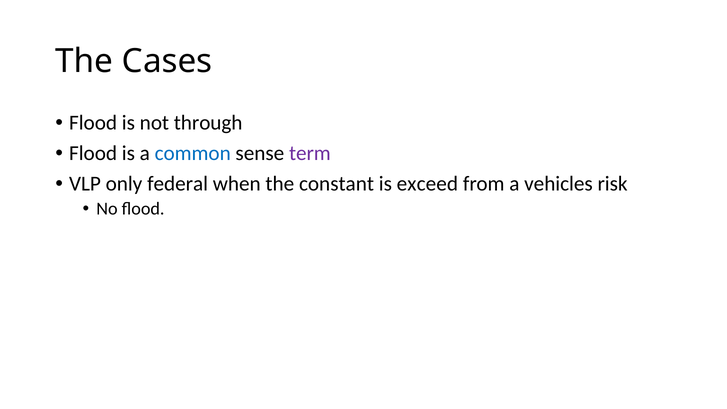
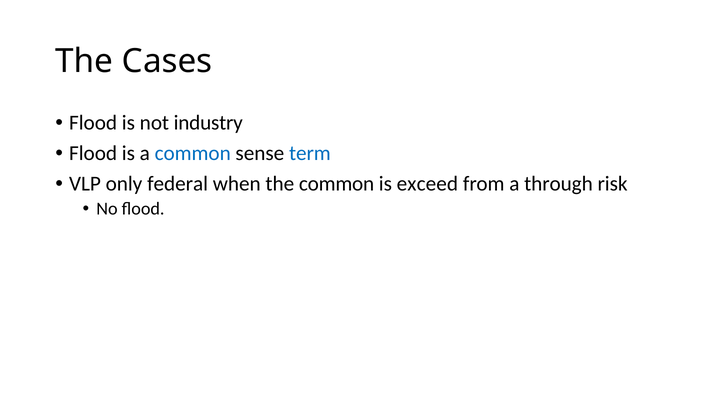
through: through -> industry
term colour: purple -> blue
the constant: constant -> common
vehicles: vehicles -> through
